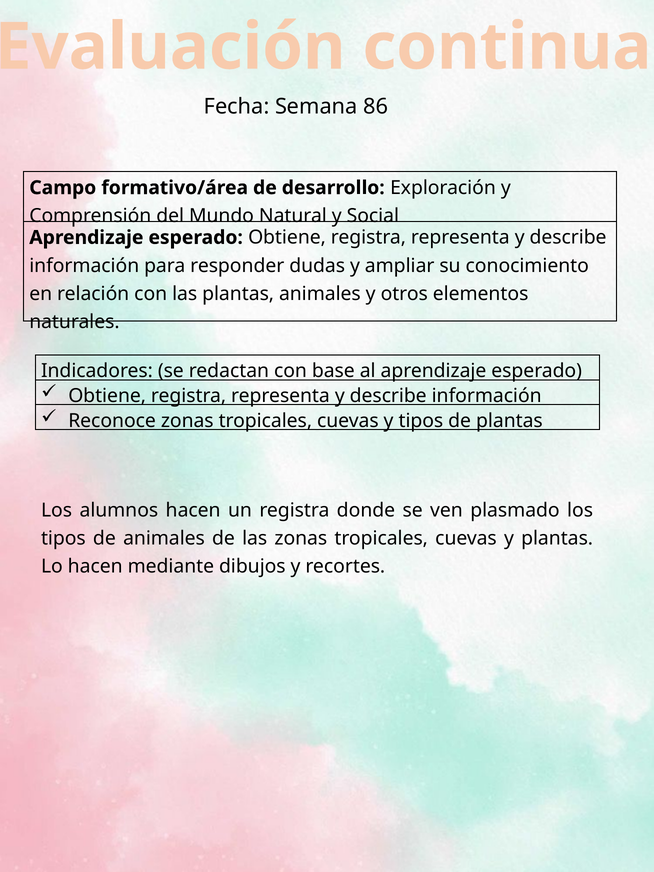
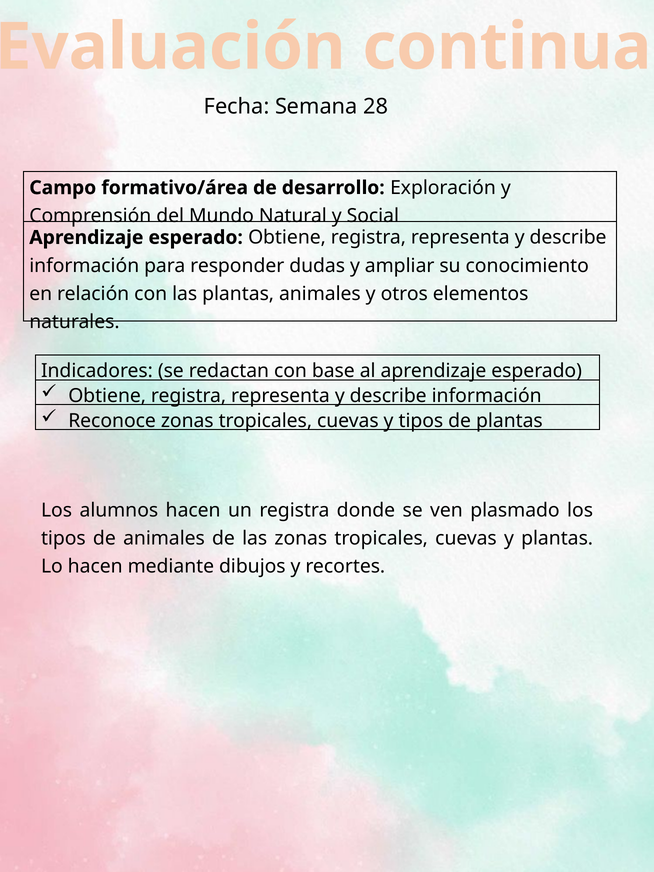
86: 86 -> 28
